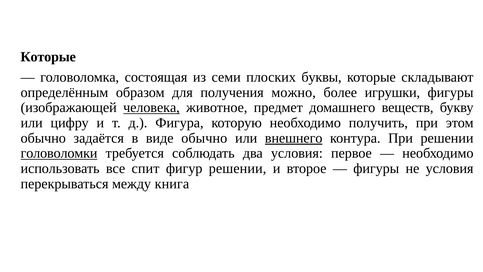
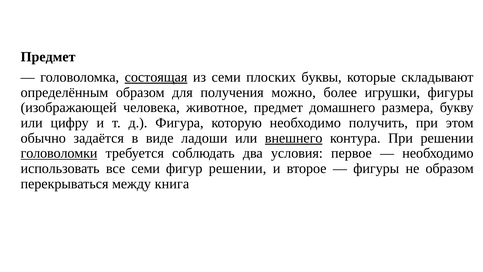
Которые at (48, 57): Которые -> Предмет
состоящая underline: none -> present
человека underline: present -> none
веществ: веществ -> размера
виде обычно: обычно -> ладоши
все спит: спит -> семи
не условия: условия -> образом
